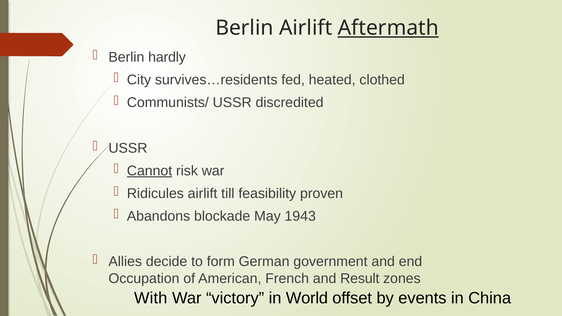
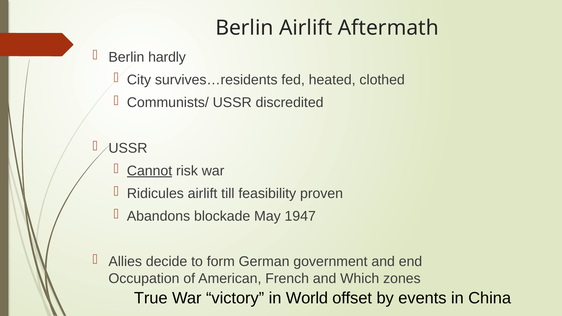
Aftermath underline: present -> none
1943: 1943 -> 1947
Result: Result -> Which
With: With -> True
